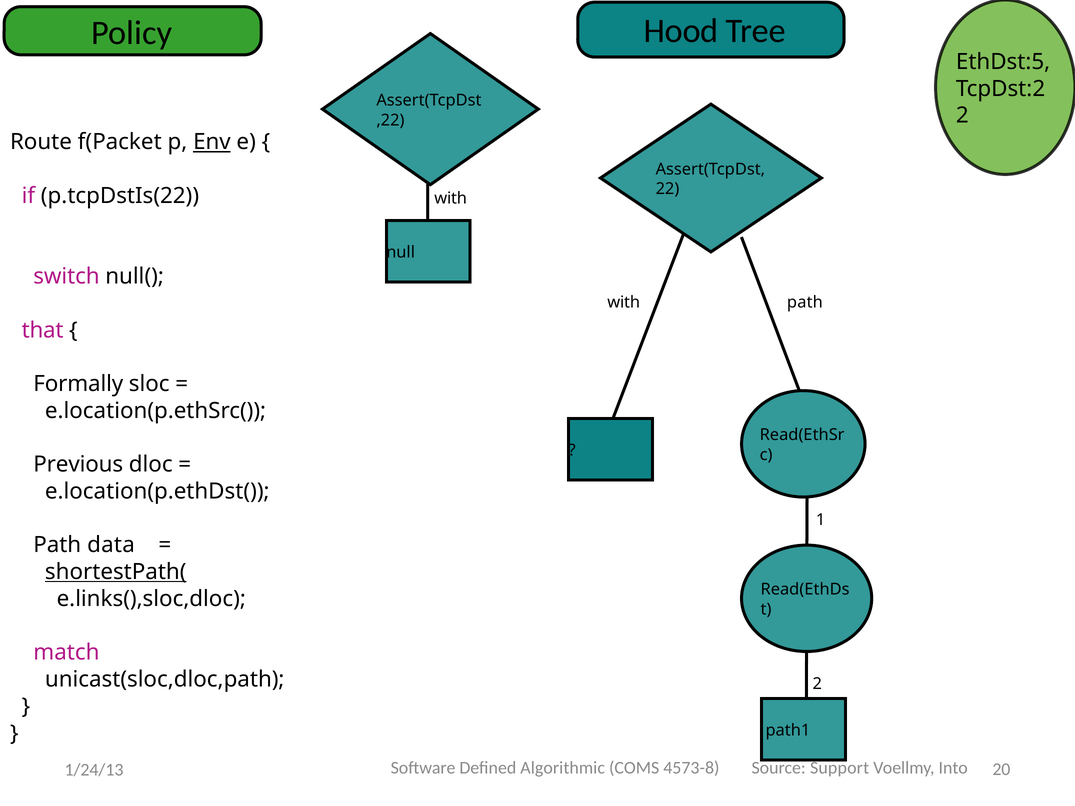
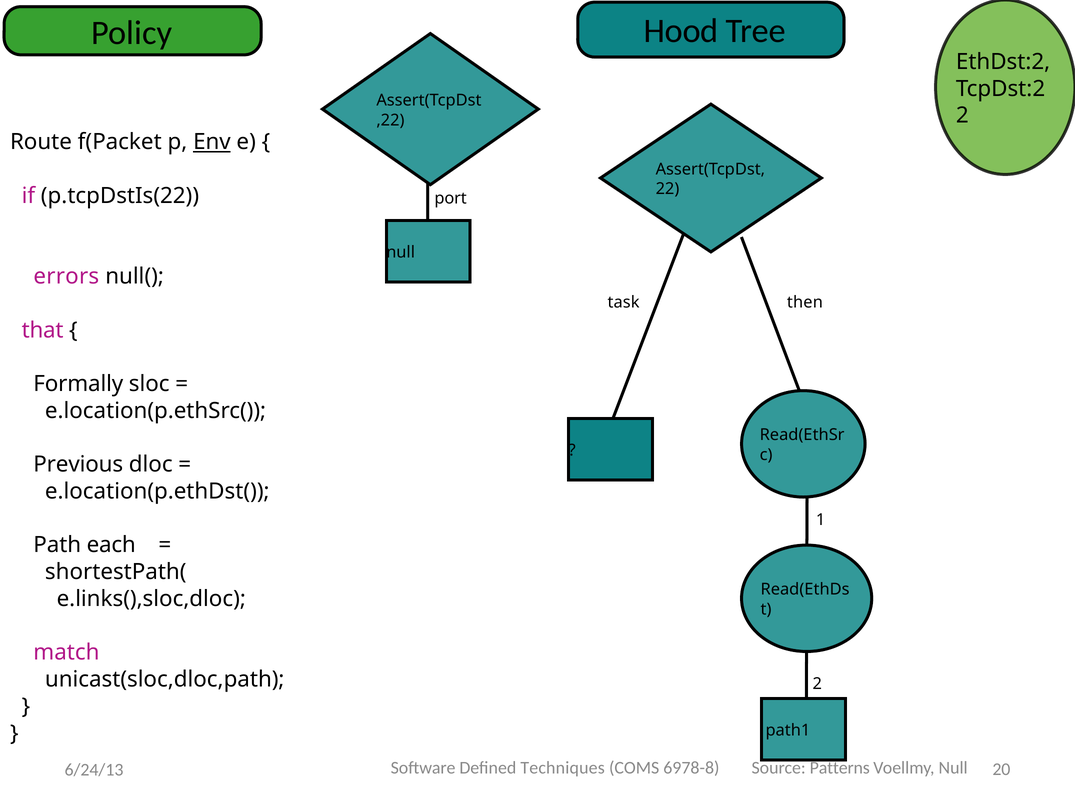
EthDst:5: EthDst:5 -> EthDst:2
with at (451, 198): with -> port
switch: switch -> errors
with at (624, 302): with -> task
path at (805, 302): path -> then
data: data -> each
shortestPath( underline: present -> none
Algorithmic: Algorithmic -> Techniques
4573-8: 4573-8 -> 6978-8
1/24/13: 1/24/13 -> 6/24/13
Support: Support -> Patterns
Voellmy Into: Into -> Null
